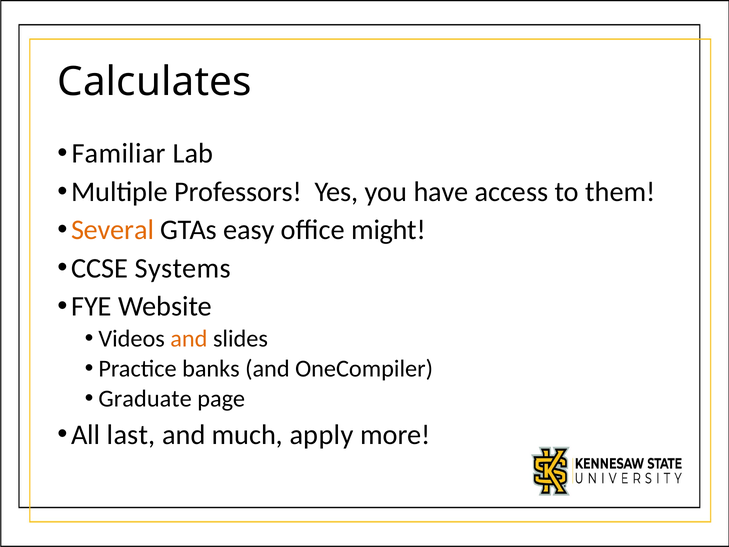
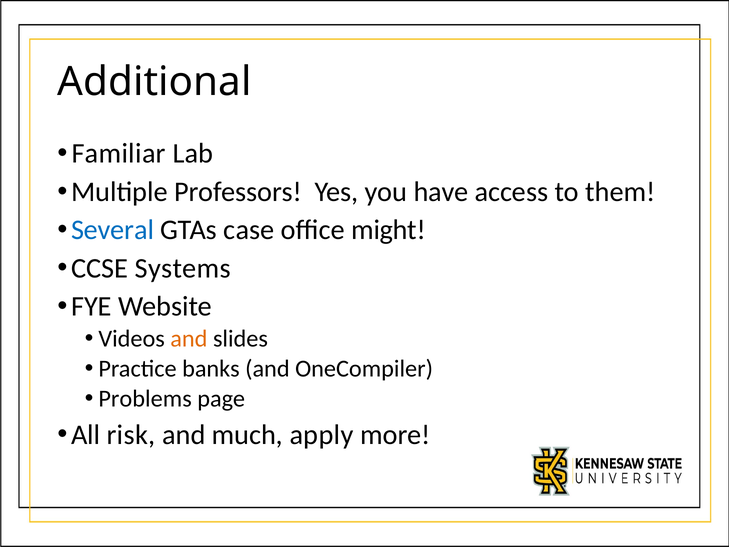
Calculates: Calculates -> Additional
Several colour: orange -> blue
easy: easy -> case
Graduate: Graduate -> Problems
last: last -> risk
